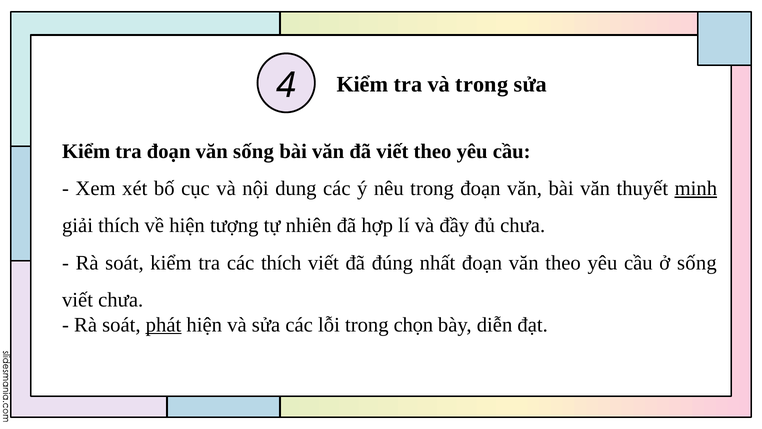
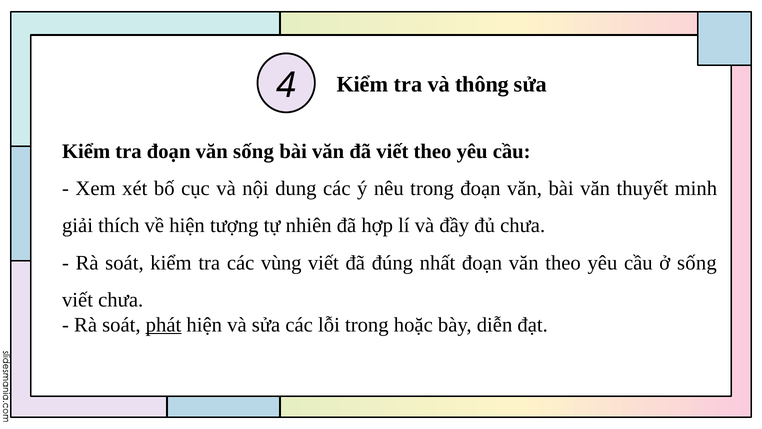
và trong: trong -> thông
minh underline: present -> none
các thích: thích -> vùng
chọn: chọn -> hoặc
